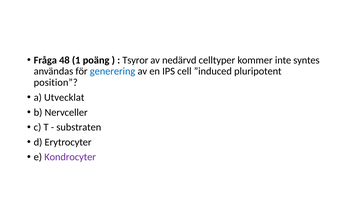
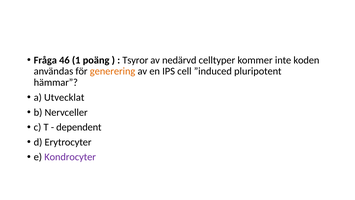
48: 48 -> 46
syntes: syntes -> koden
generering colour: blue -> orange
position: position -> hämmar
substraten: substraten -> dependent
